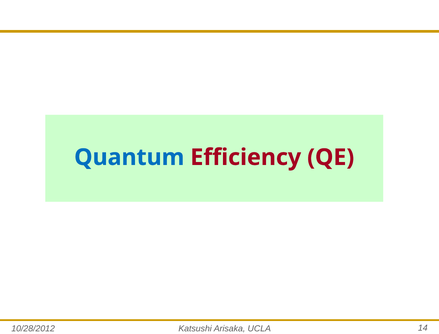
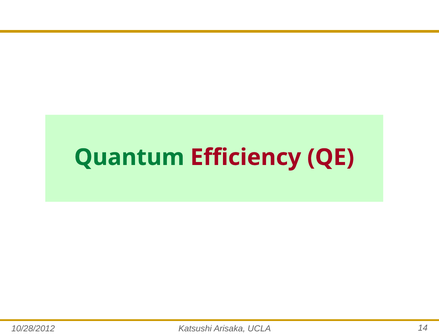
Quantum colour: blue -> green
